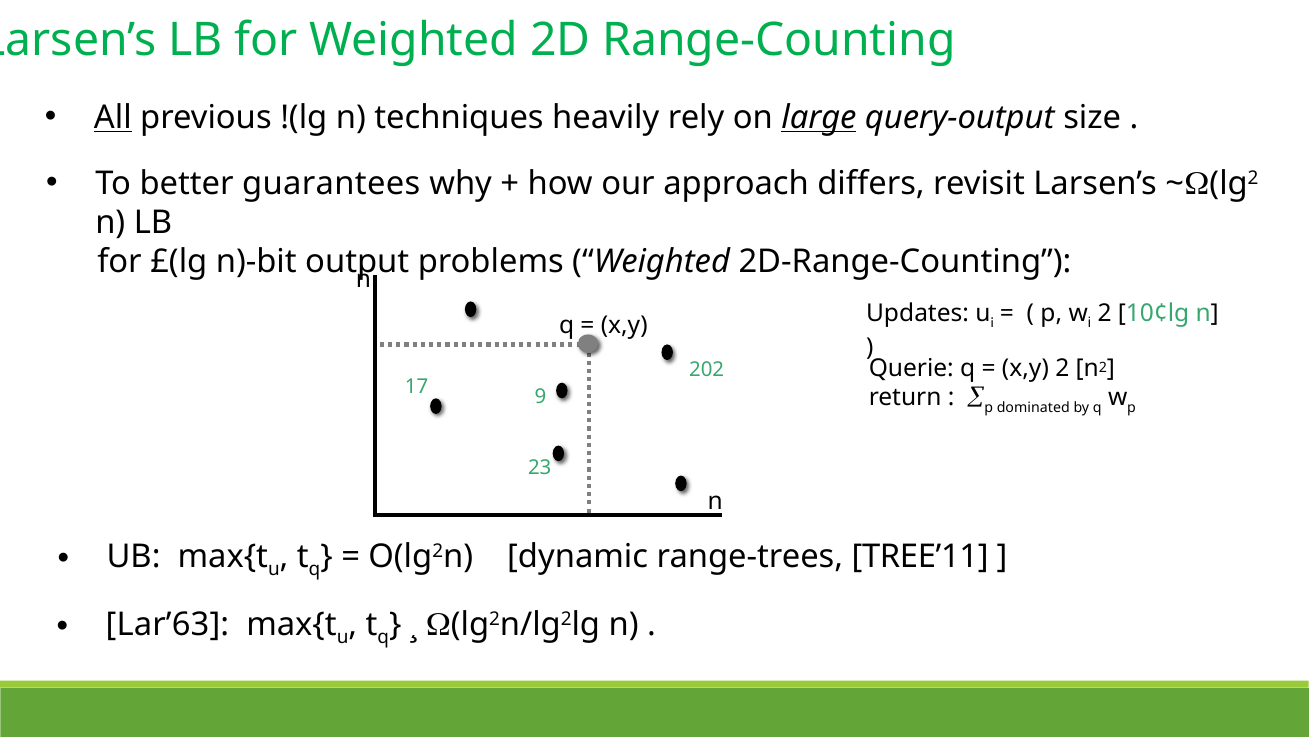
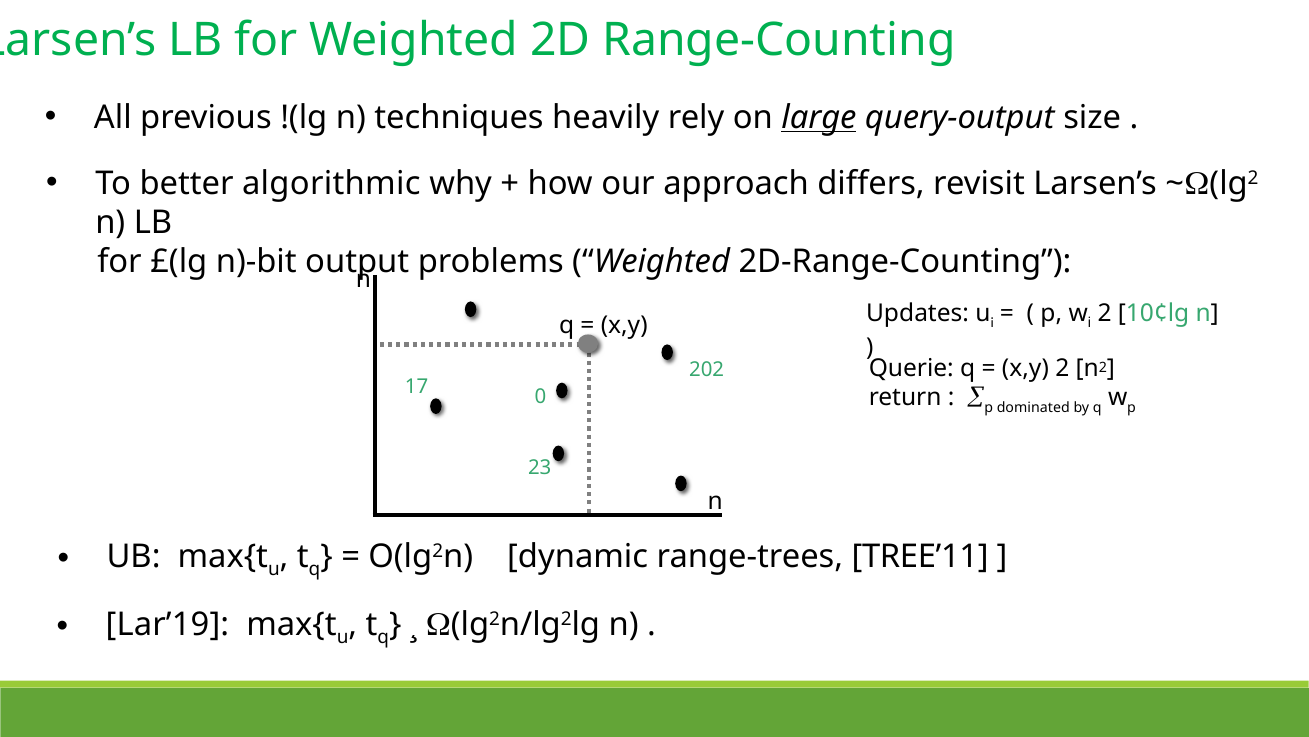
All underline: present -> none
guarantees: guarantees -> algorithmic
9: 9 -> 0
Lar’63: Lar’63 -> Lar’19
